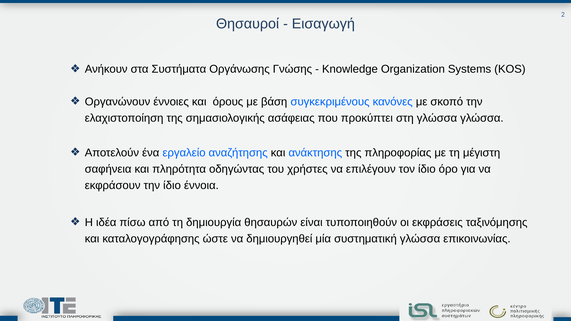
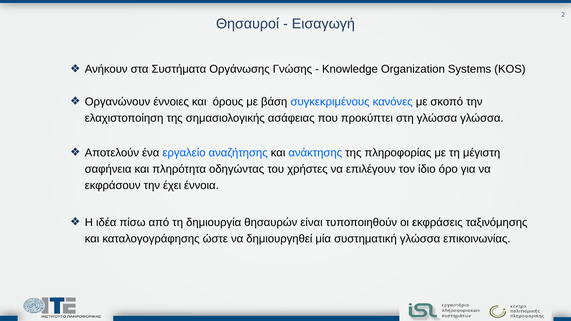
την ίδιο: ίδιο -> έχει
